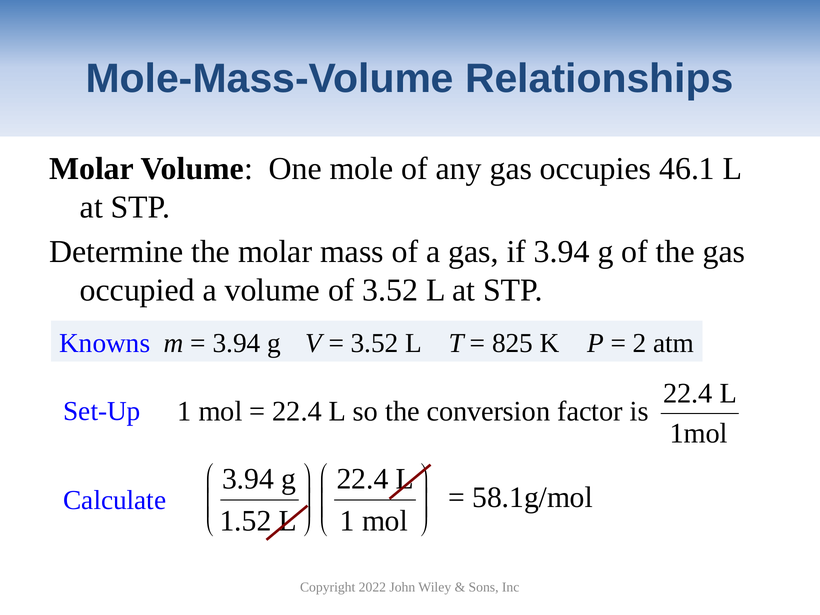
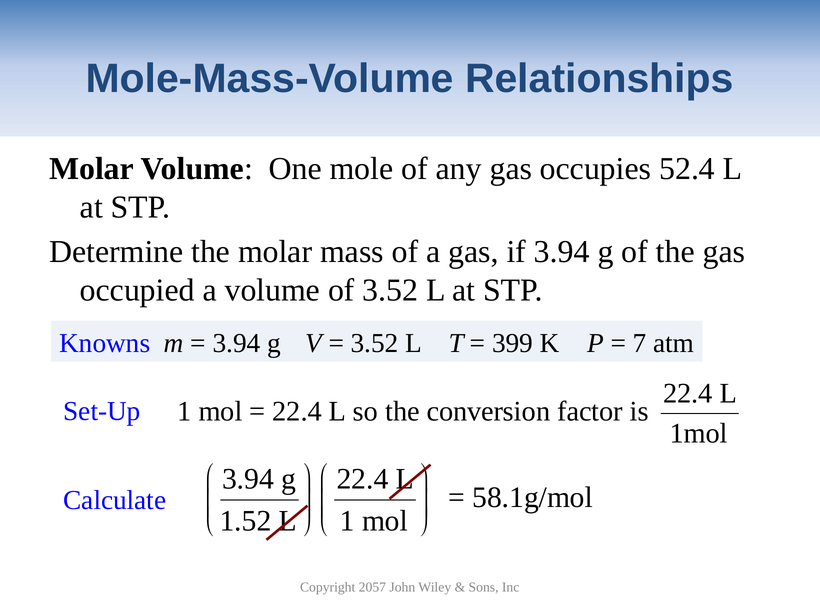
46.1: 46.1 -> 52.4
825: 825 -> 399
2: 2 -> 7
2022: 2022 -> 2057
